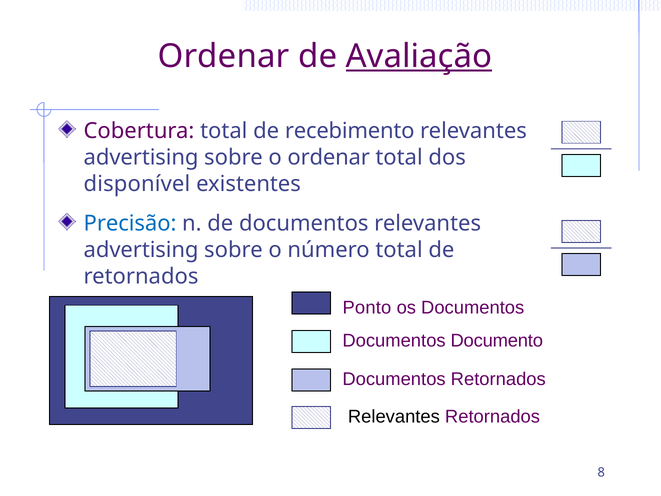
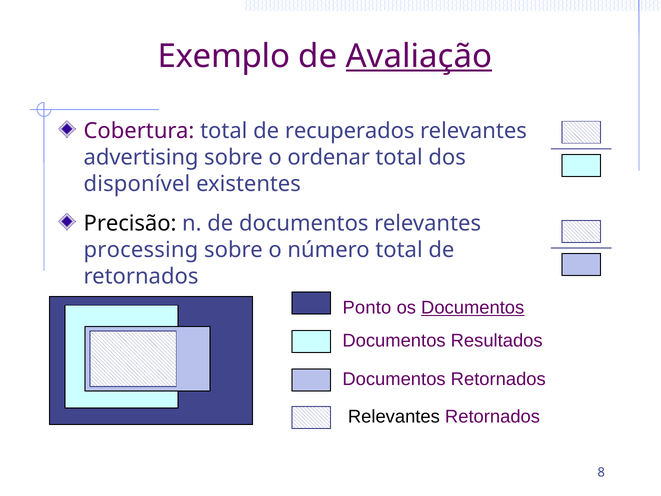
Ordenar at (224, 56): Ordenar -> Exemplo
recebimento: recebimento -> recuperados
Precisão colour: blue -> black
advertising at (141, 250): advertising -> processing
Documentos at (473, 307) underline: none -> present
Documento: Documento -> Resultados
